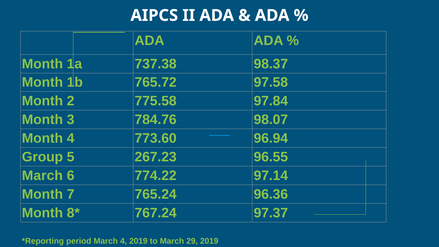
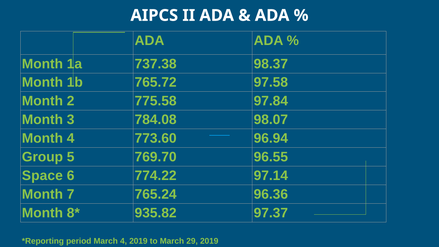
784.76: 784.76 -> 784.08
267.23: 267.23 -> 769.70
March at (42, 176): March -> Space
767.24: 767.24 -> 935.82
